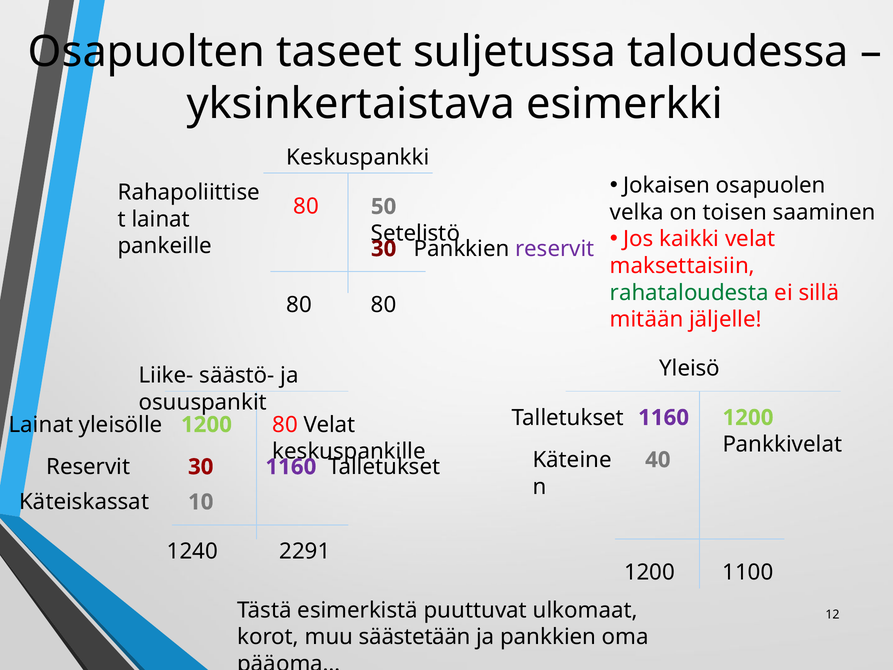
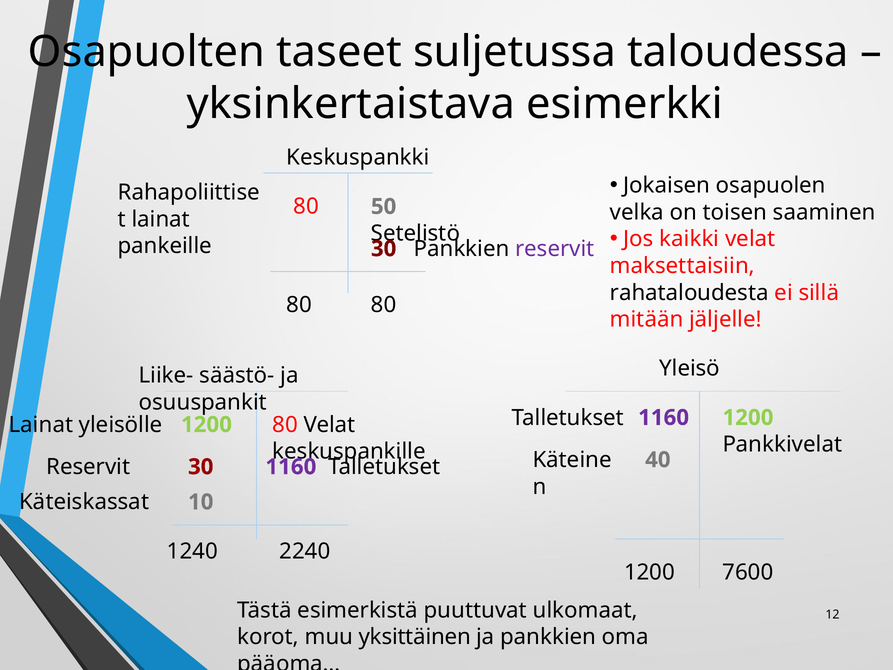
rahataloudesta colour: green -> black
2291: 2291 -> 2240
1100: 1100 -> 7600
säästetään: säästetään -> yksittäinen
